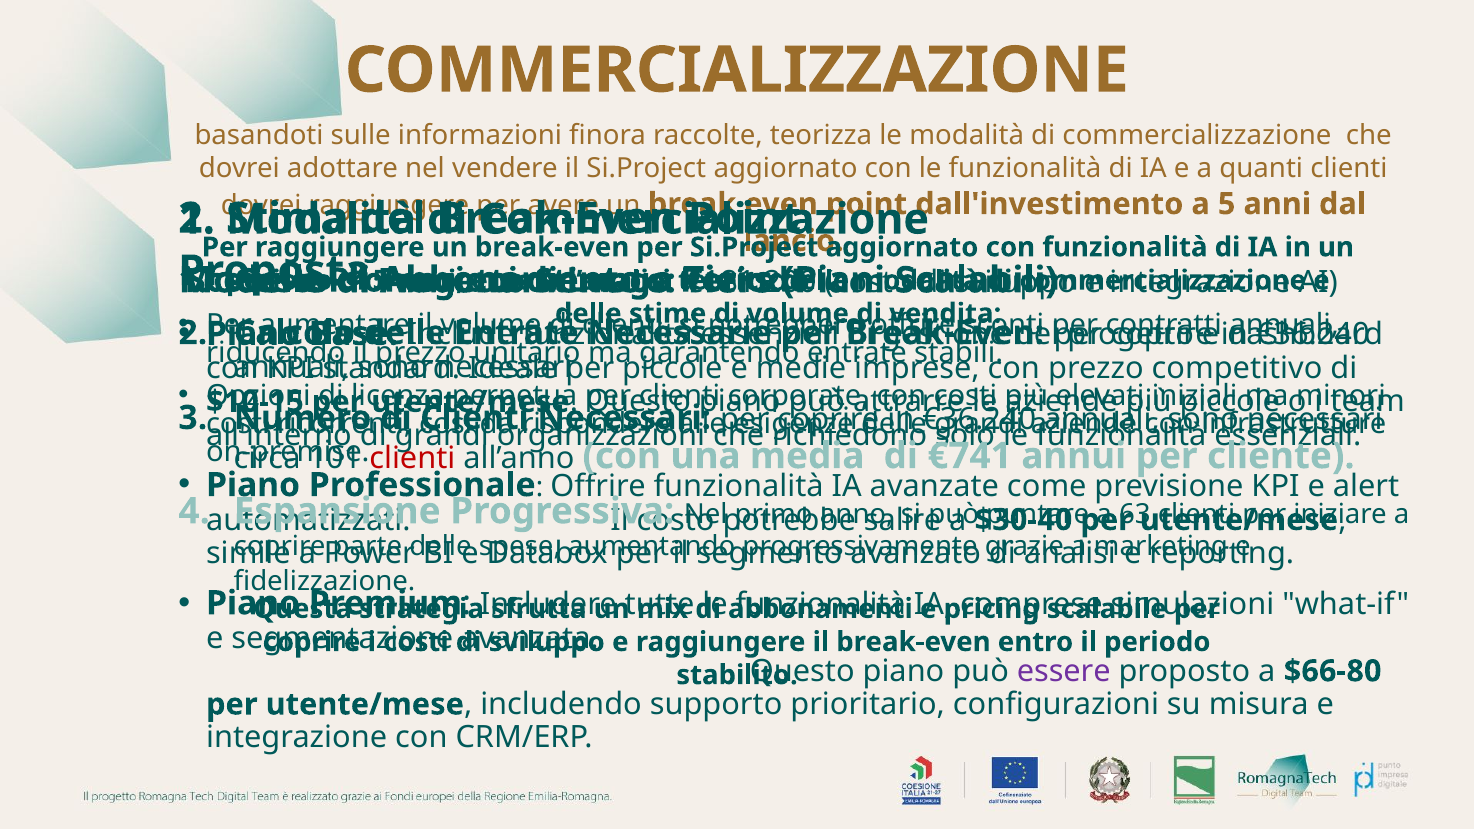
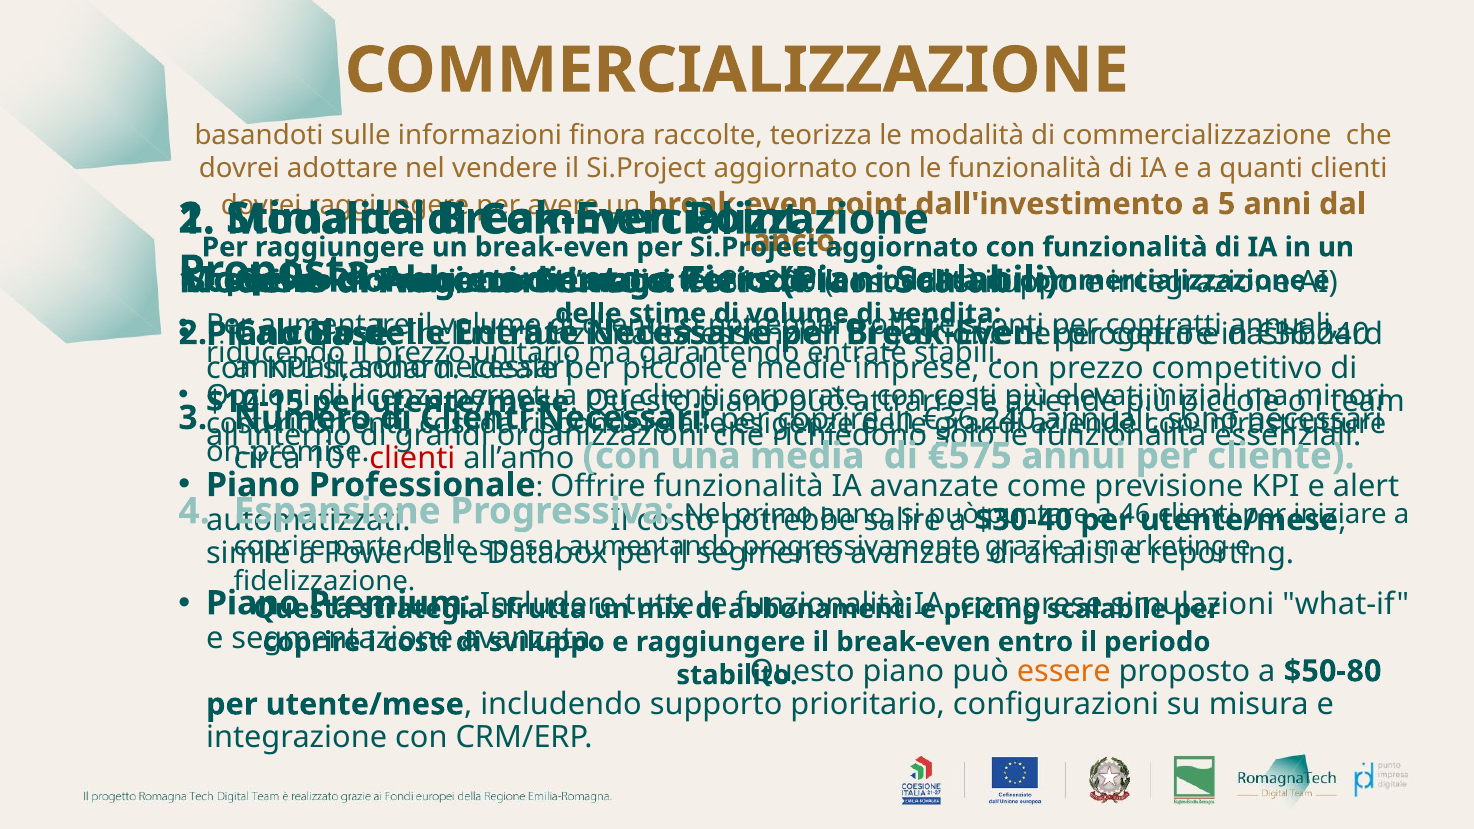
€741: €741 -> €575
63: 63 -> 46
essere colour: purple -> orange
$66-80: $66-80 -> $50-80
